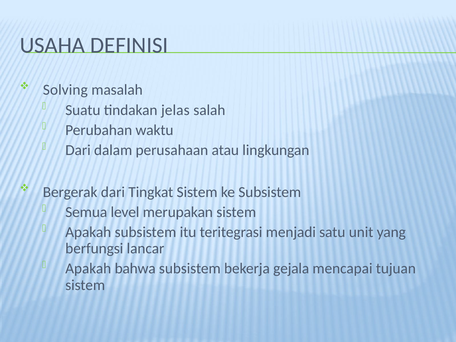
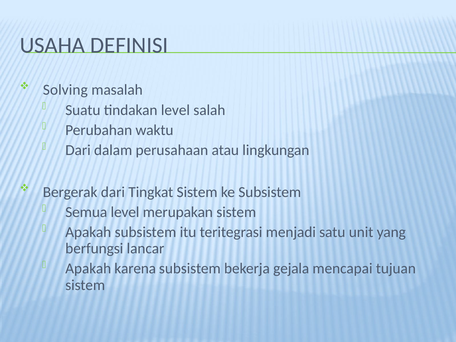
tindakan jelas: jelas -> level
bahwa: bahwa -> karena
